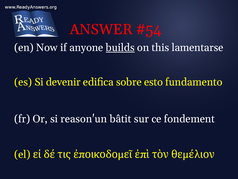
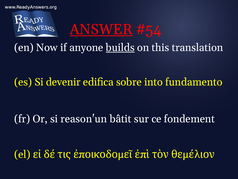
ANSWER underline: none -> present
lamentarse: lamentarse -> translation
esto: esto -> into
